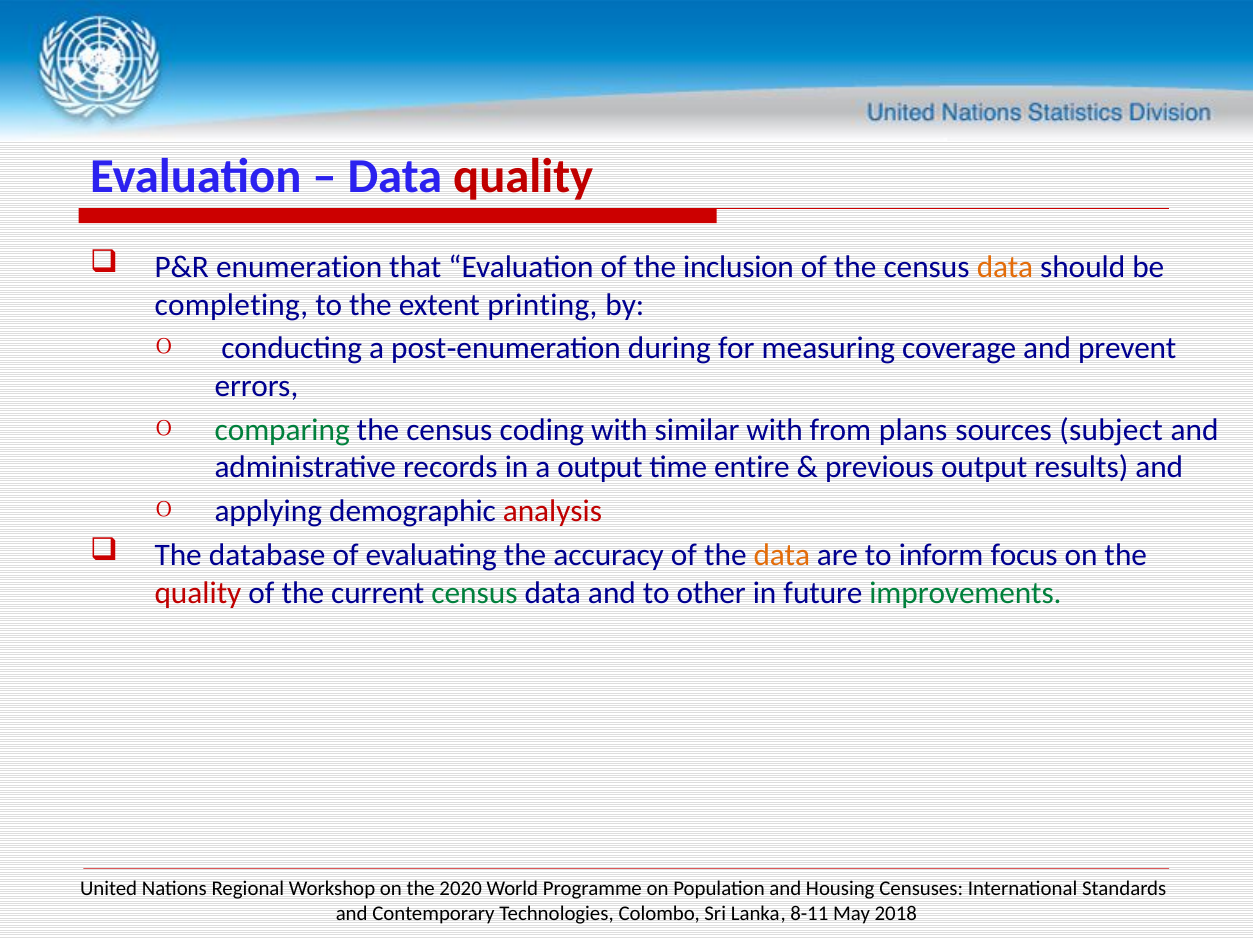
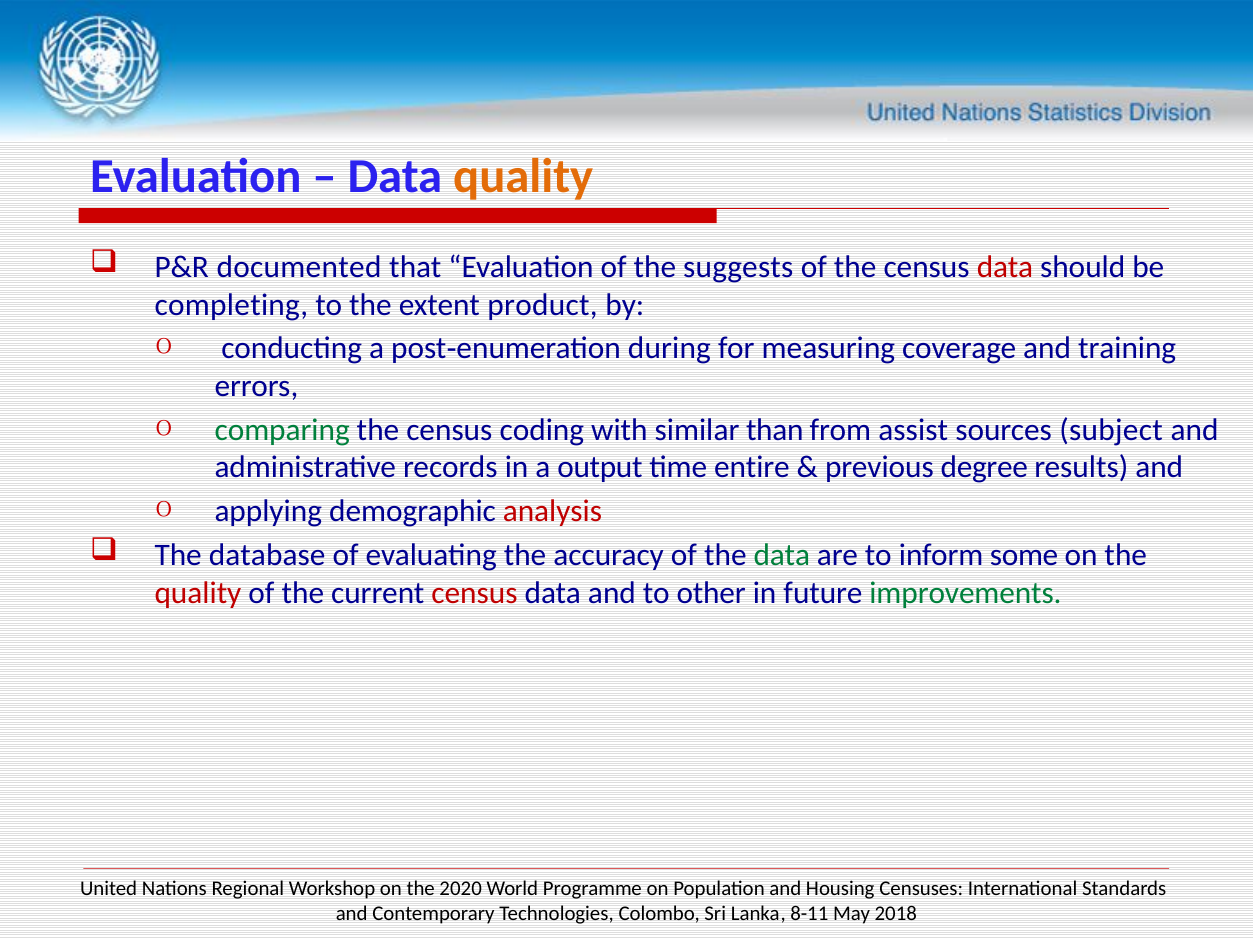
quality at (523, 176) colour: red -> orange
P&R enumeration: enumeration -> documented
inclusion: inclusion -> suggests
data at (1005, 267) colour: orange -> red
printing: printing -> product
prevent: prevent -> training
similar with: with -> than
plans: plans -> assist
previous output: output -> degree
data at (782, 556) colour: orange -> green
focus: focus -> some
census at (475, 593) colour: green -> red
